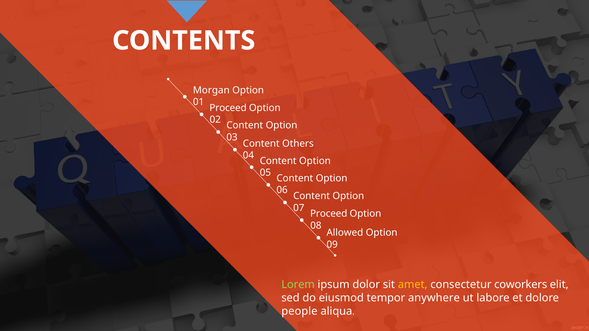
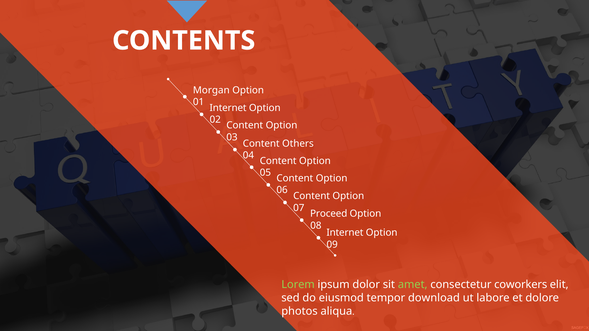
Proceed at (228, 108): Proceed -> Internet
Allowed at (345, 233): Allowed -> Internet
amet colour: yellow -> light green
anywhere: anywhere -> download
people: people -> photos
